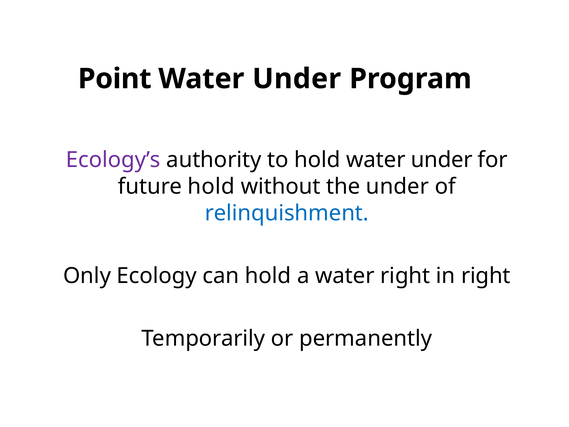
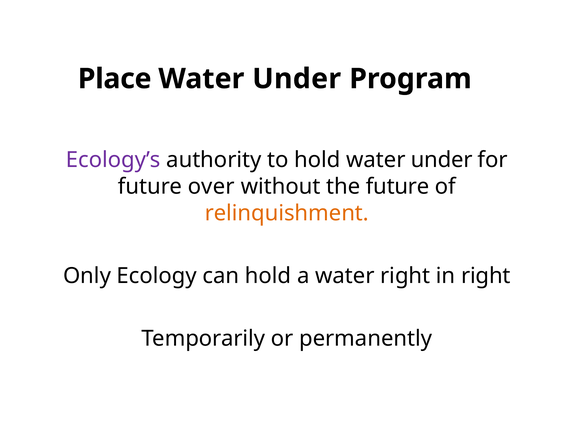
Point: Point -> Place
future hold: hold -> over
the under: under -> future
relinquishment colour: blue -> orange
